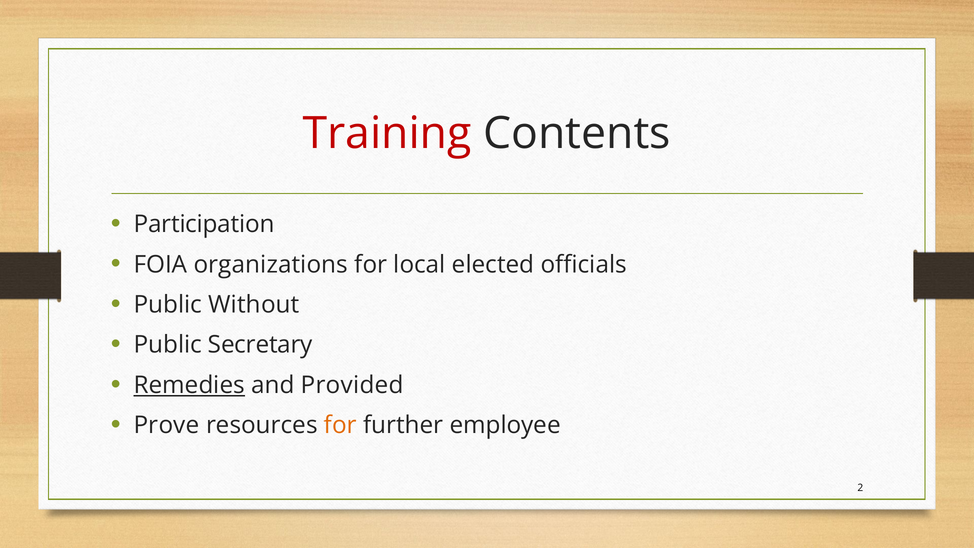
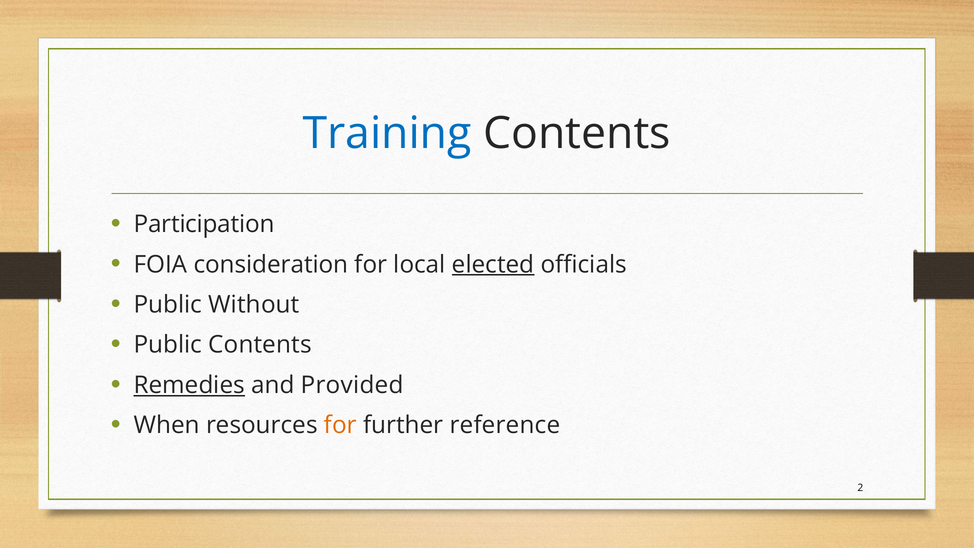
Training colour: red -> blue
organizations: organizations -> consideration
elected underline: none -> present
Public Secretary: Secretary -> Contents
Prove: Prove -> When
employee: employee -> reference
